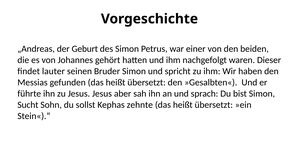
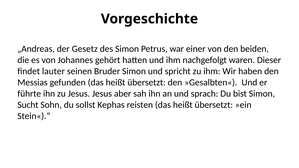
Geburt: Geburt -> Gesetz
zehnte: zehnte -> reisten
